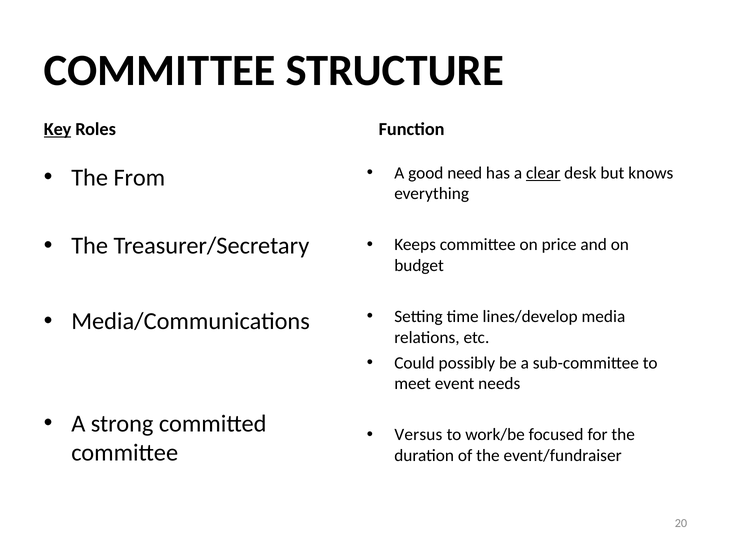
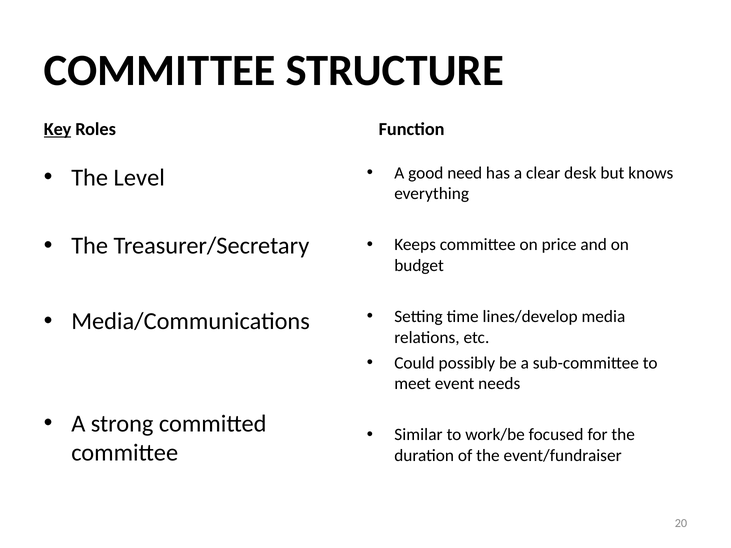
clear underline: present -> none
From: From -> Level
Versus: Versus -> Similar
